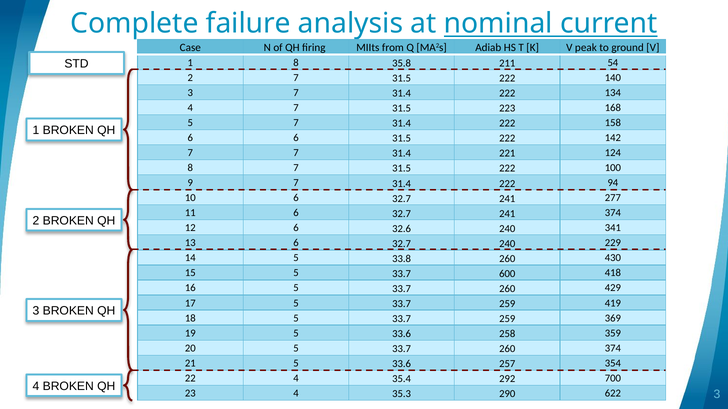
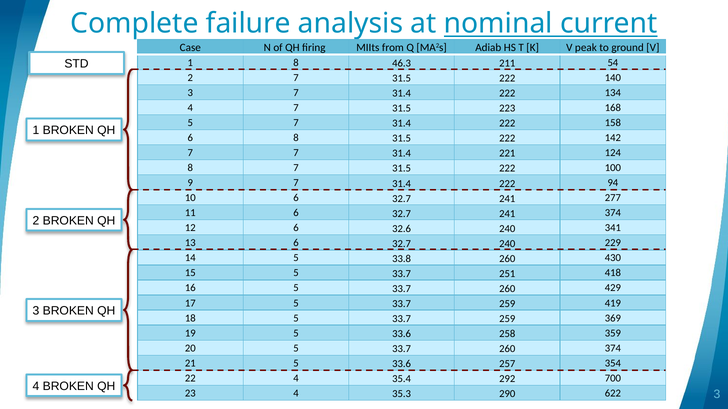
35.8: 35.8 -> 46.3
6 6: 6 -> 8
600: 600 -> 251
